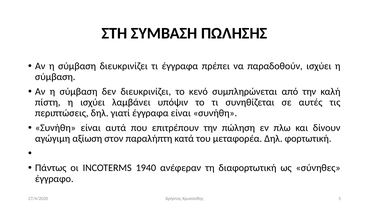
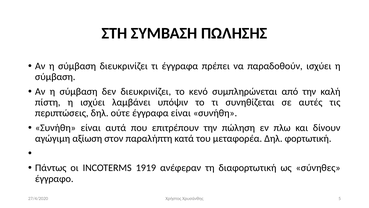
γιατί: γιατί -> ούτε
1940: 1940 -> 1919
